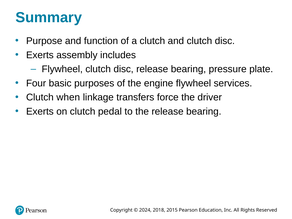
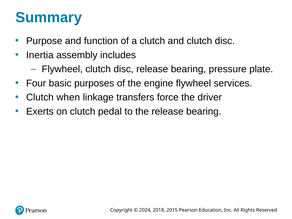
Exerts at (40, 55): Exerts -> Inertia
